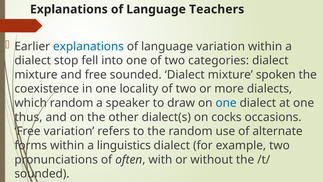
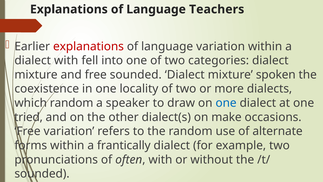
explanations at (88, 46) colour: blue -> red
dialect stop: stop -> with
thus: thus -> tried
cocks: cocks -> make
linguistics: linguistics -> frantically
